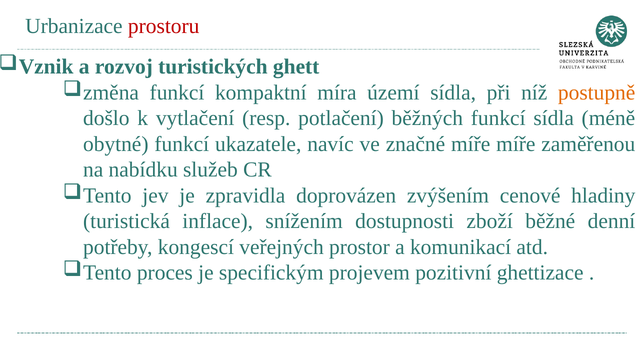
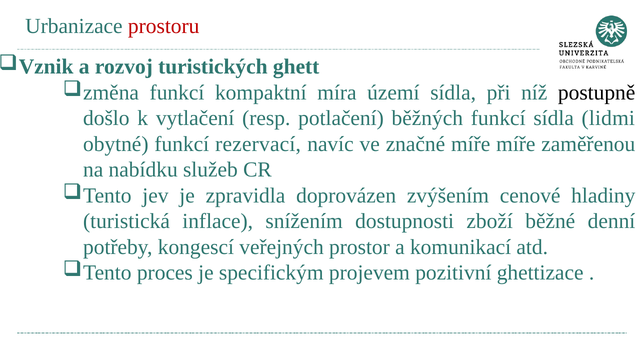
postupně colour: orange -> black
méně: méně -> lidmi
ukazatele: ukazatele -> rezervací
